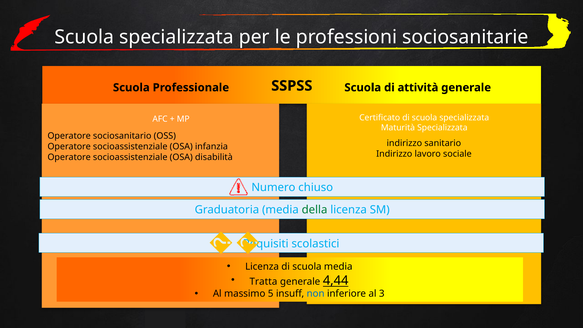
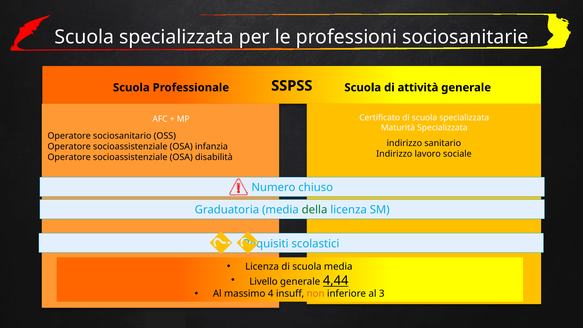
Tratta: Tratta -> Livello
5: 5 -> 4
non colour: blue -> orange
